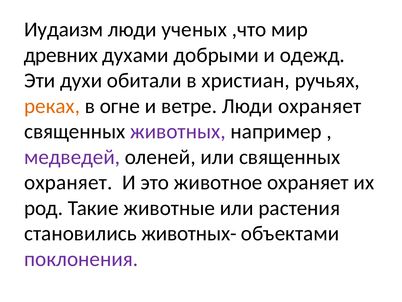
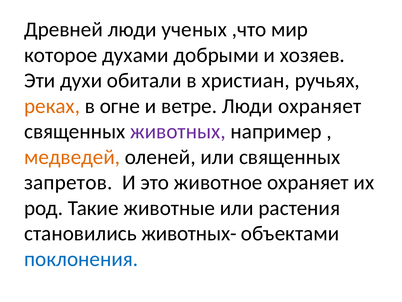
Иудаизм: Иудаизм -> Древней
древних: древних -> которое
одежд: одежд -> хозяев
медведей colour: purple -> orange
охраняет at (68, 182): охраняет -> запретов
поклонения colour: purple -> blue
